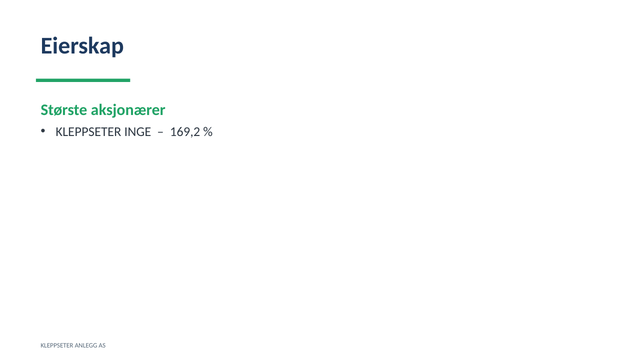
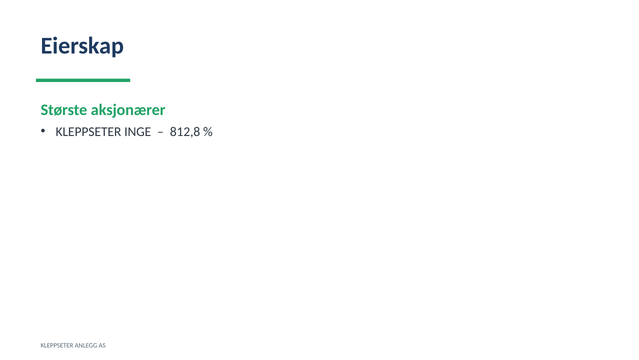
169,2: 169,2 -> 812,8
